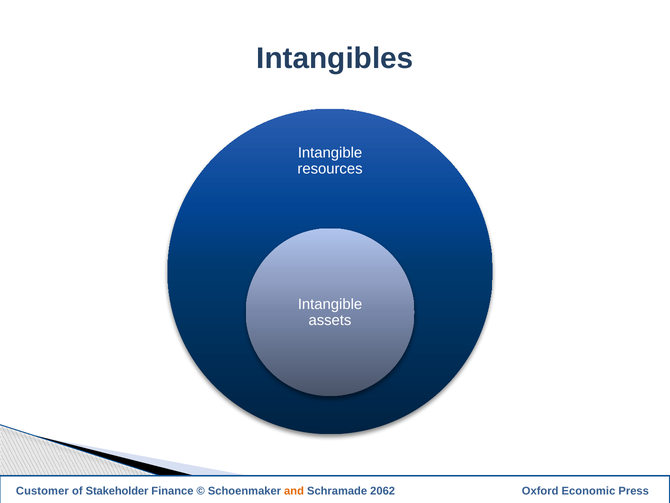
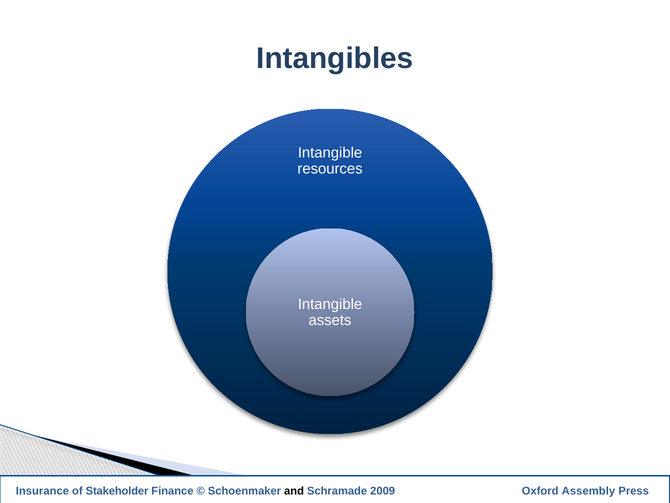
Customer: Customer -> Insurance
and colour: orange -> black
2062: 2062 -> 2009
Economic: Economic -> Assembly
